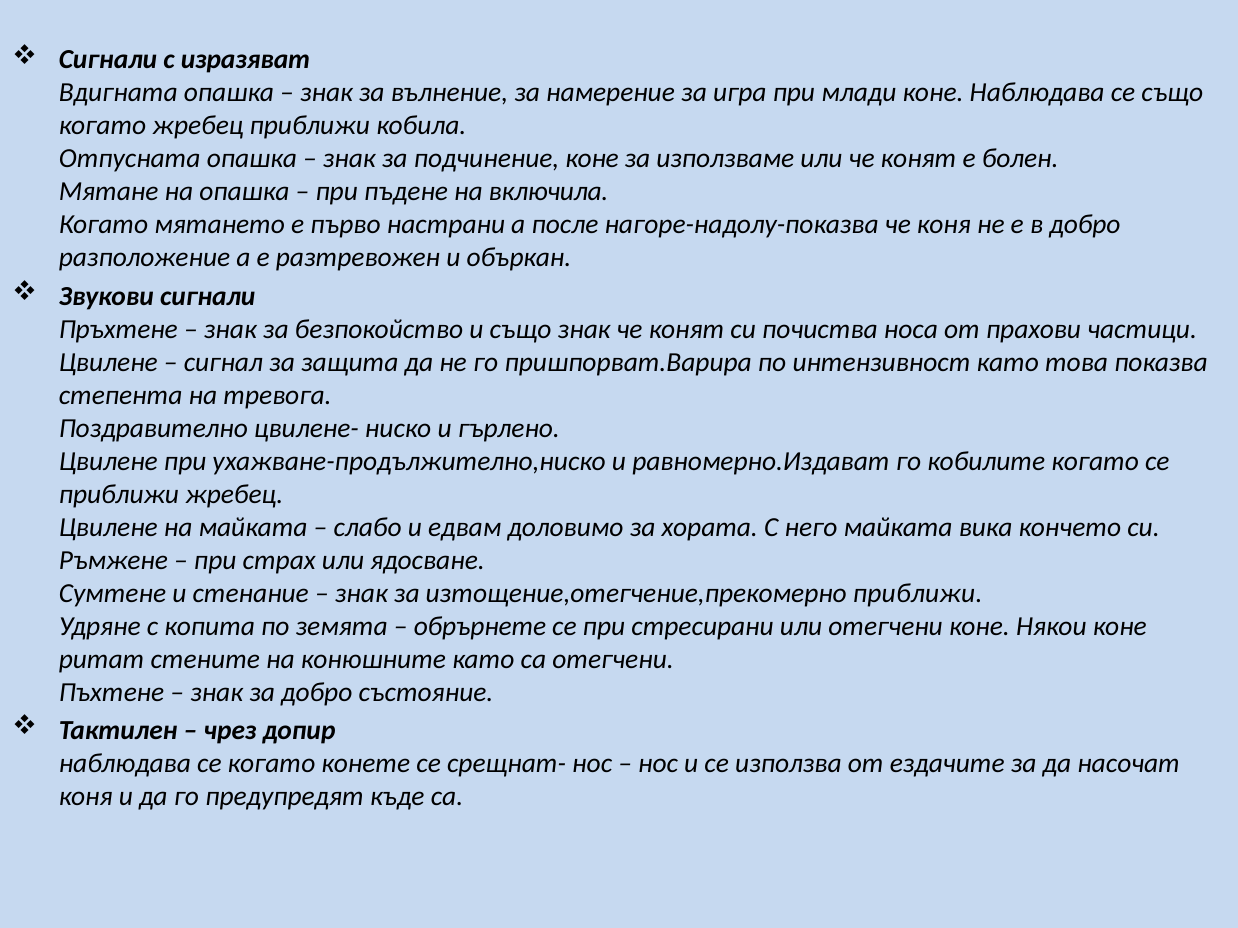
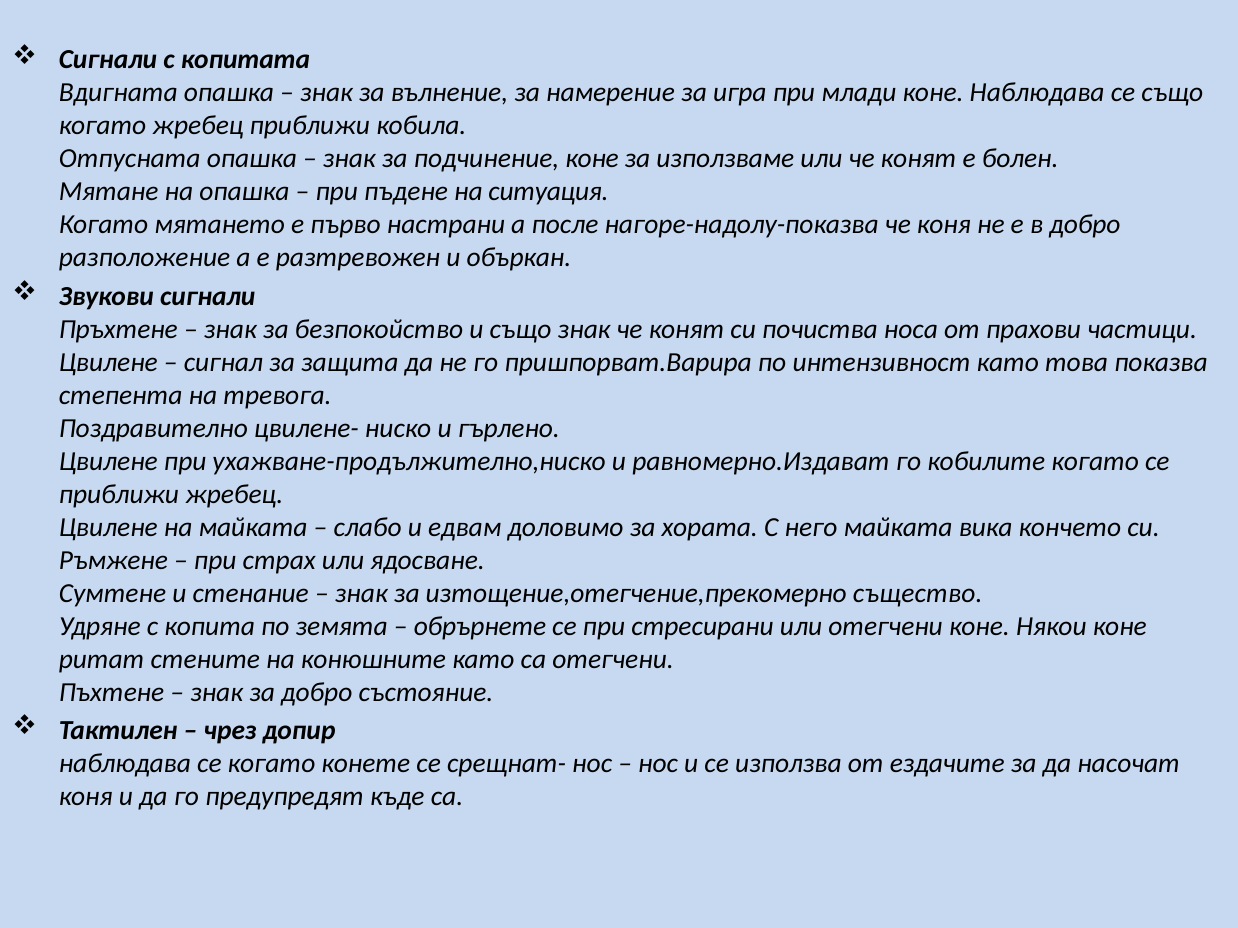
изразяват: изразяват -> копитата
включила: включила -> ситуация
изтощение,отегчение,прекомерно приближи: приближи -> същество
